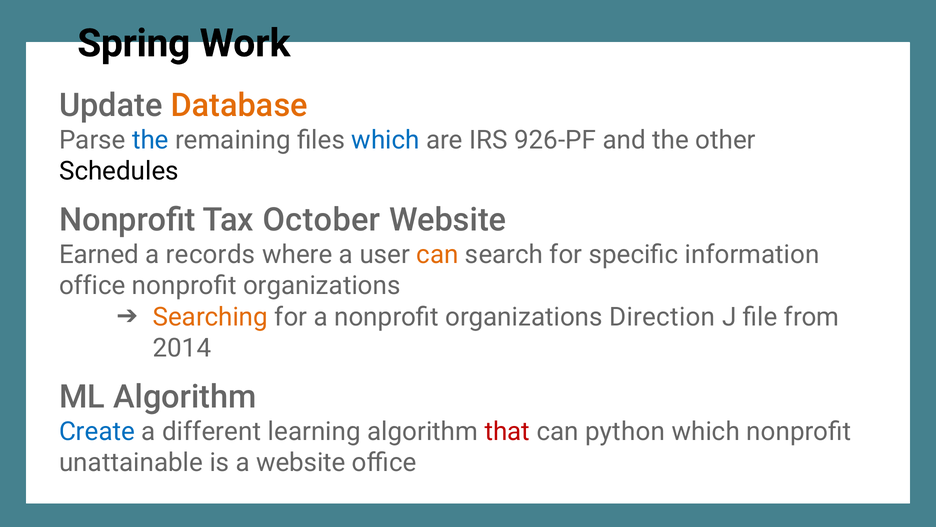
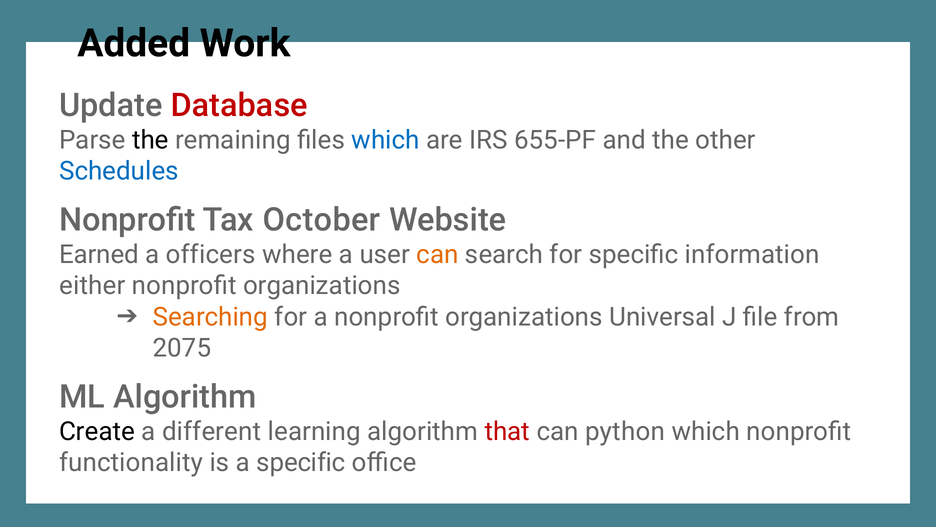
Spring: Spring -> Added
Database colour: orange -> red
the at (150, 140) colour: blue -> black
926-PF: 926-PF -> 655-PF
Schedules colour: black -> blue
records: records -> officers
office at (92, 286): office -> either
Direction: Direction -> Universal
2014: 2014 -> 2075
Create colour: blue -> black
unattainable: unattainable -> functionality
a website: website -> specific
